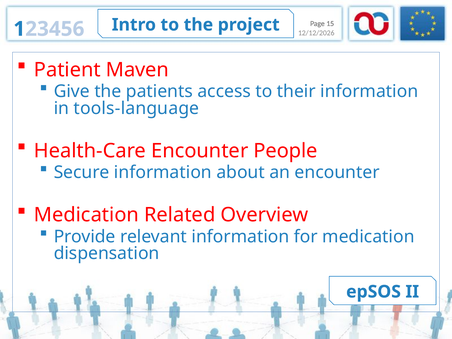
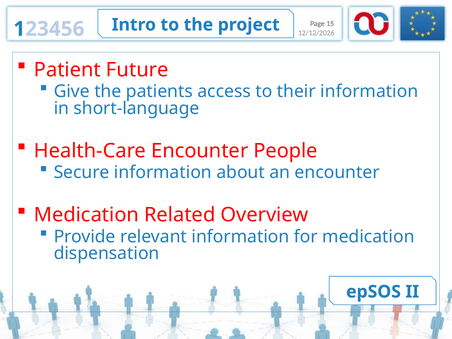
Maven: Maven -> Future
tools-language: tools-language -> short-language
